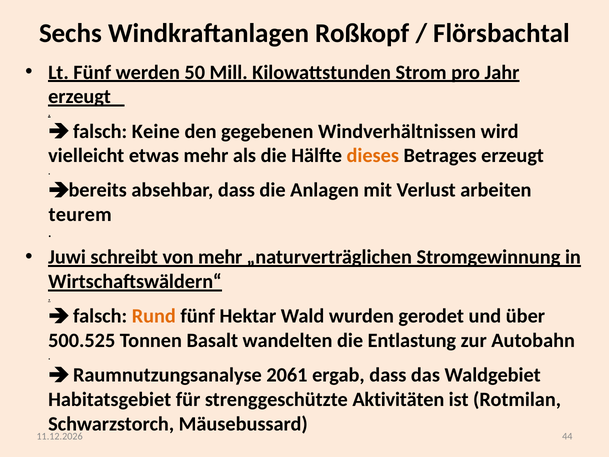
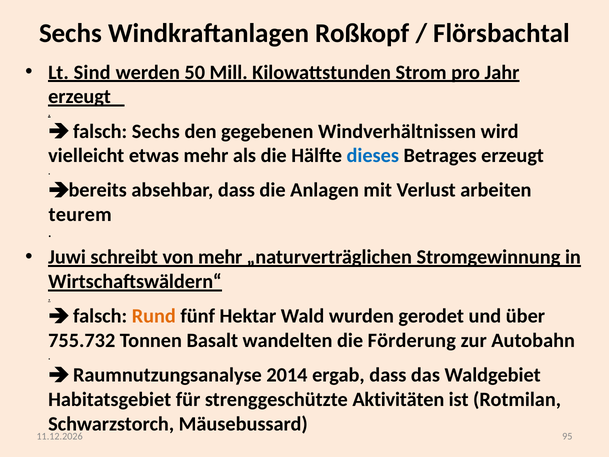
Lt Fünf: Fünf -> Sind
falsch Keine: Keine -> Sechs
dieses colour: orange -> blue
500.525: 500.525 -> 755.732
Entlastung: Entlastung -> Förderung
2061: 2061 -> 2014
44: 44 -> 95
